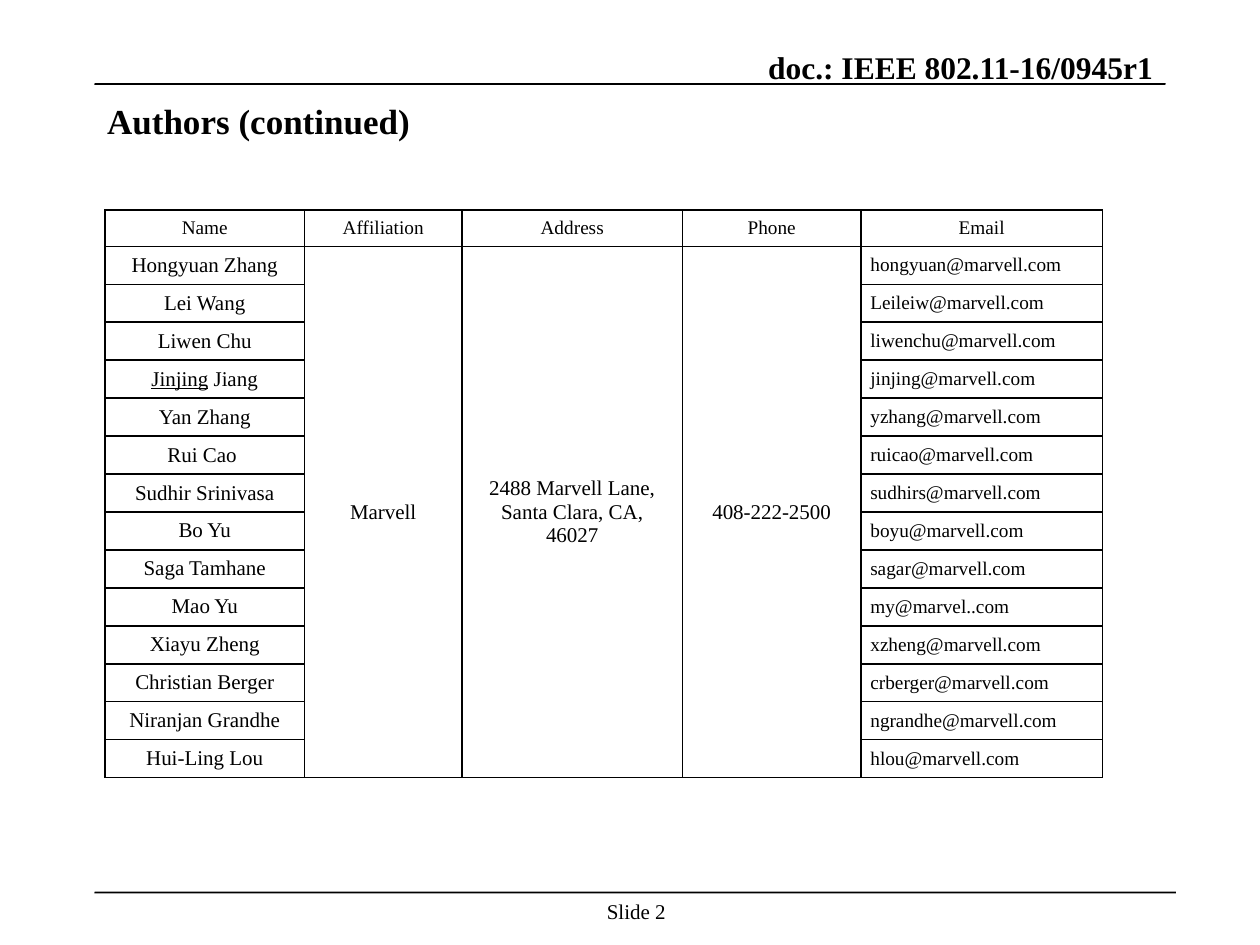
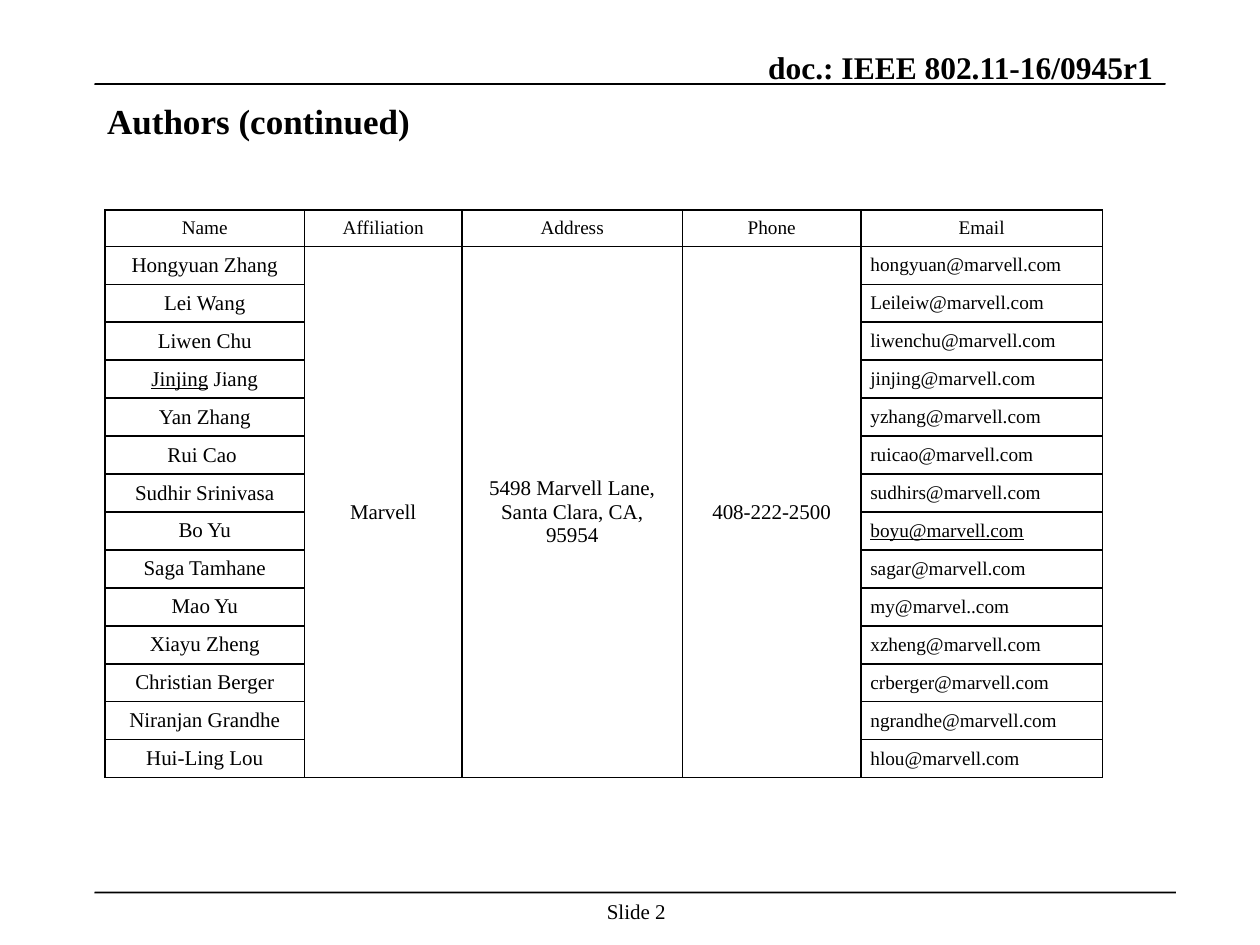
2488: 2488 -> 5498
boyu@marvell.com underline: none -> present
46027: 46027 -> 95954
